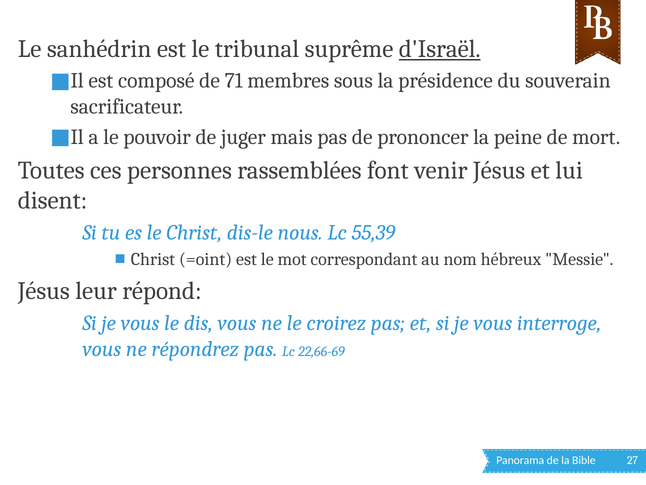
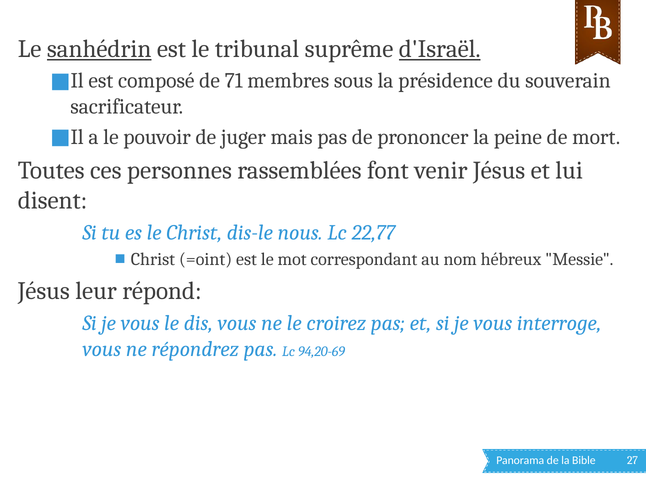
sanhédrin underline: none -> present
55,39: 55,39 -> 22,77
22,66-69: 22,66-69 -> 94,20-69
